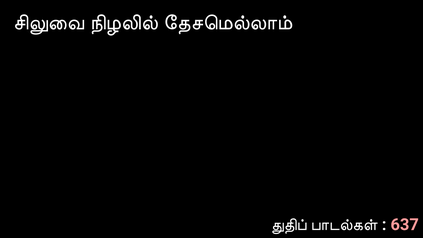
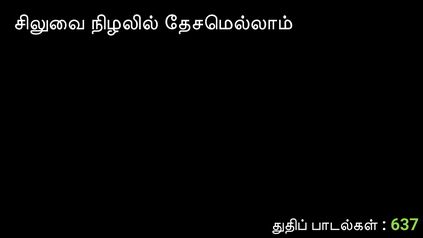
637 colour: pink -> light green
